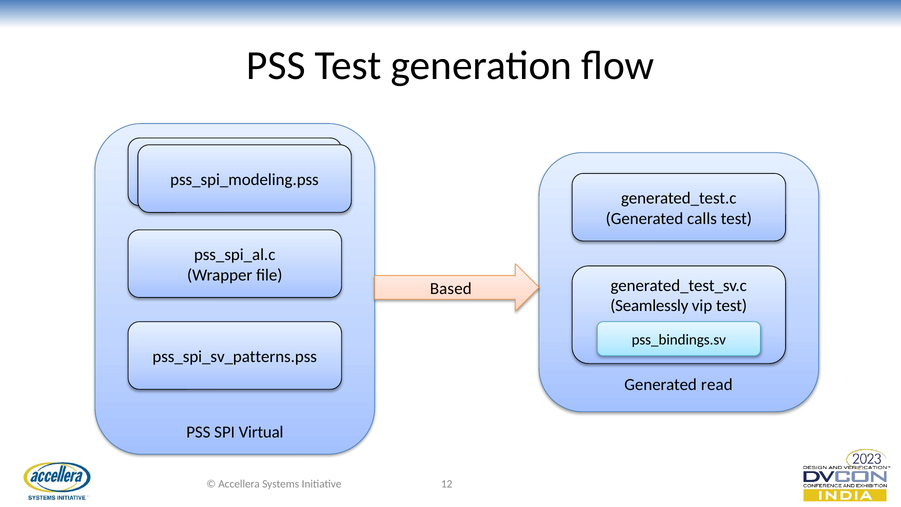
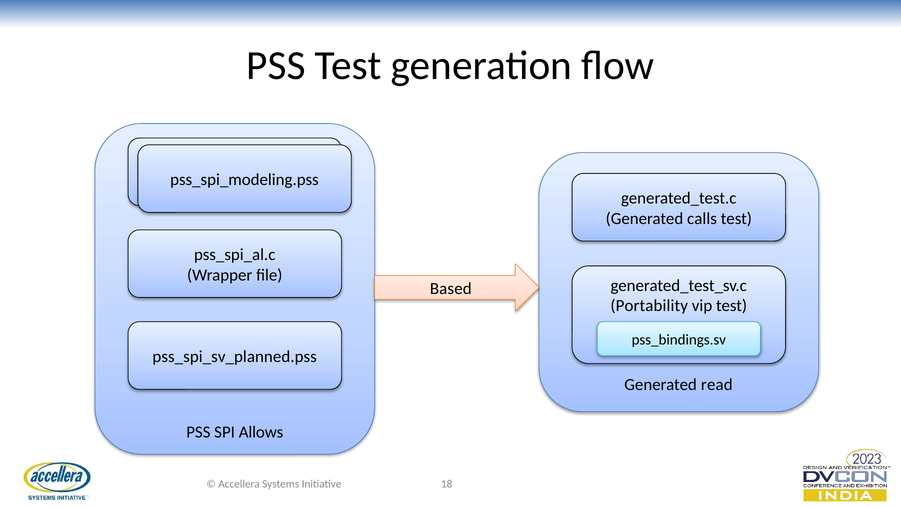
Seamlessly: Seamlessly -> Portability
pss_spi_sv_patterns.pss: pss_spi_sv_patterns.pss -> pss_spi_sv_planned.pss
Virtual: Virtual -> Allows
12: 12 -> 18
